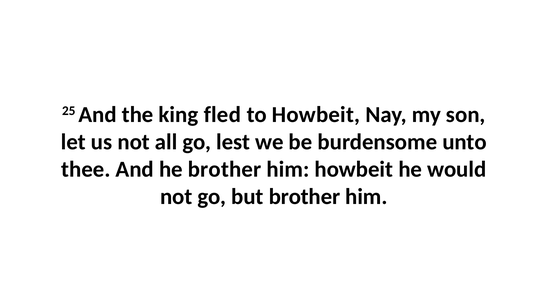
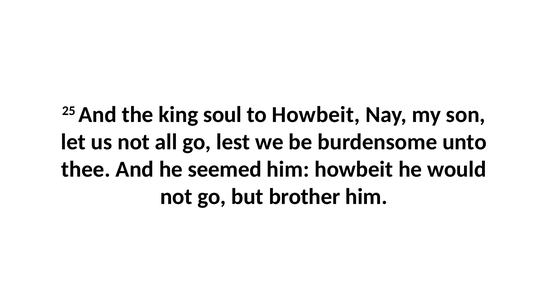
fled: fled -> soul
he brother: brother -> seemed
